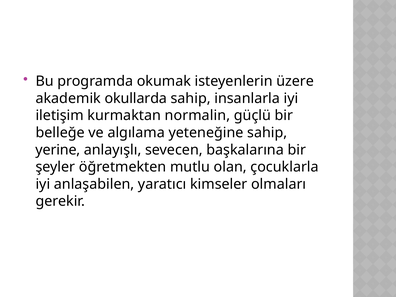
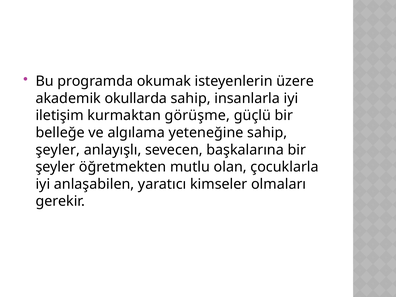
normalin: normalin -> görüşme
yerine at (58, 150): yerine -> şeyler
